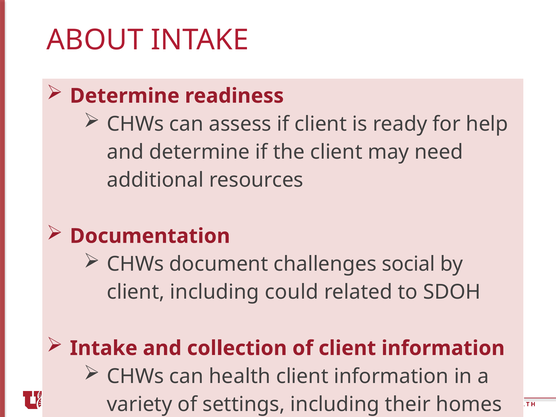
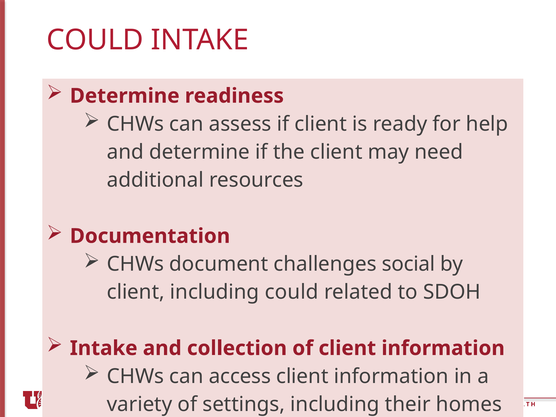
ABOUT at (95, 40): ABOUT -> COULD
can health: health -> access
